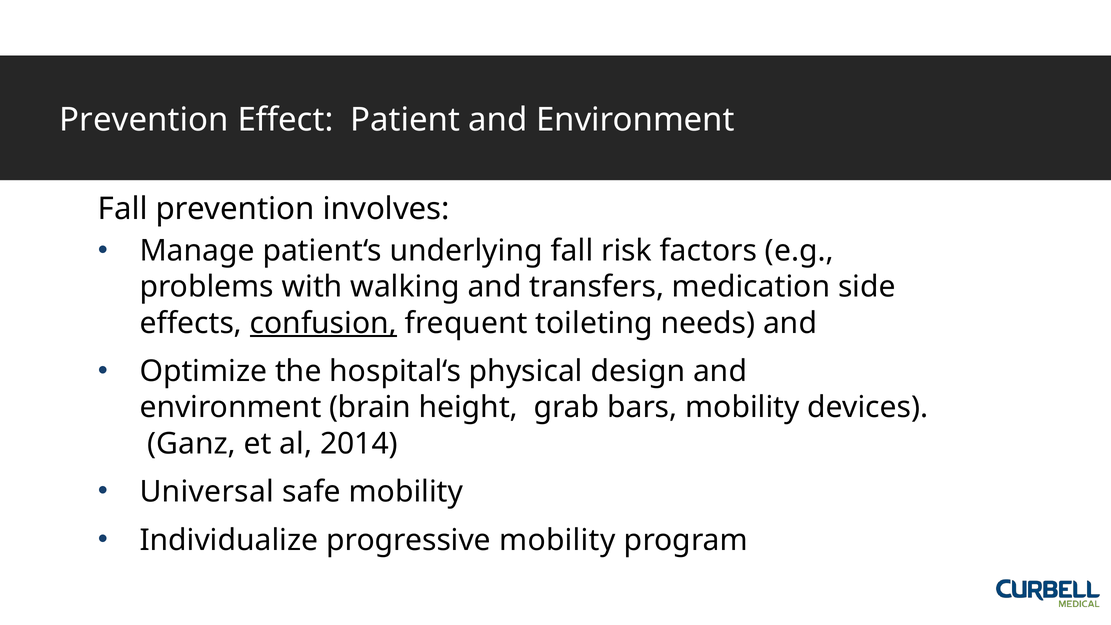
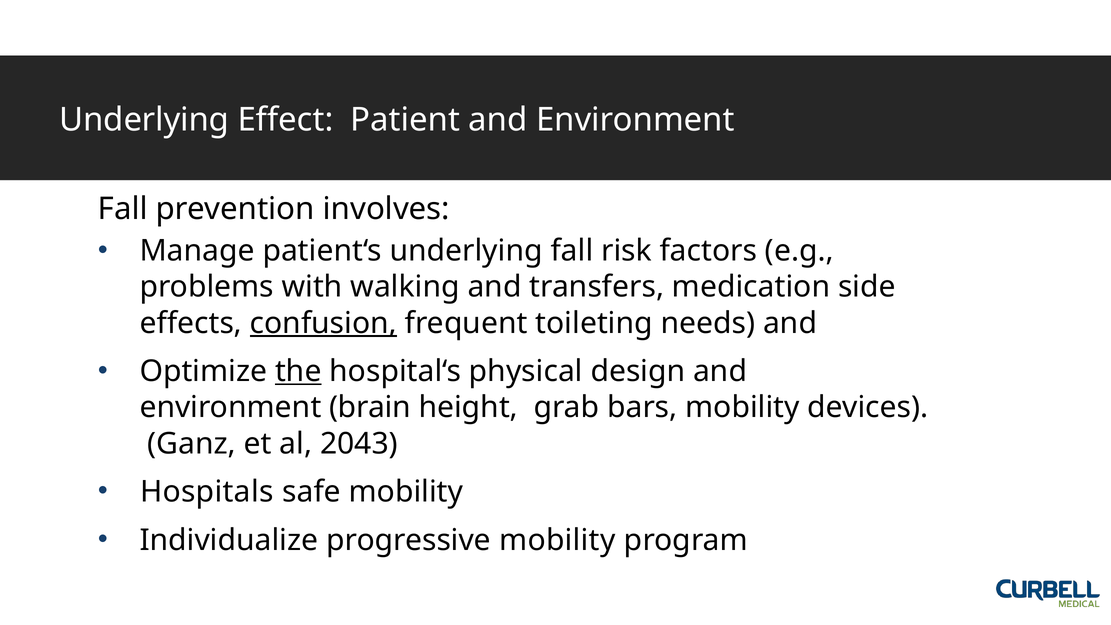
Prevention at (144, 120): Prevention -> Underlying
the underline: none -> present
2014: 2014 -> 2043
Universal: Universal -> Hospitals
